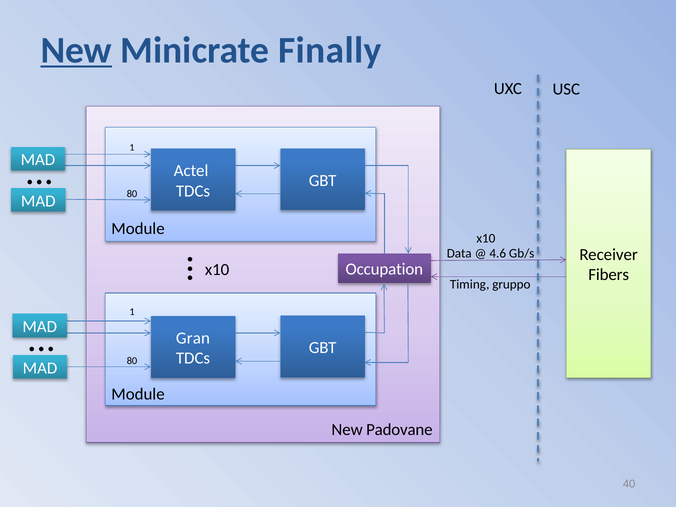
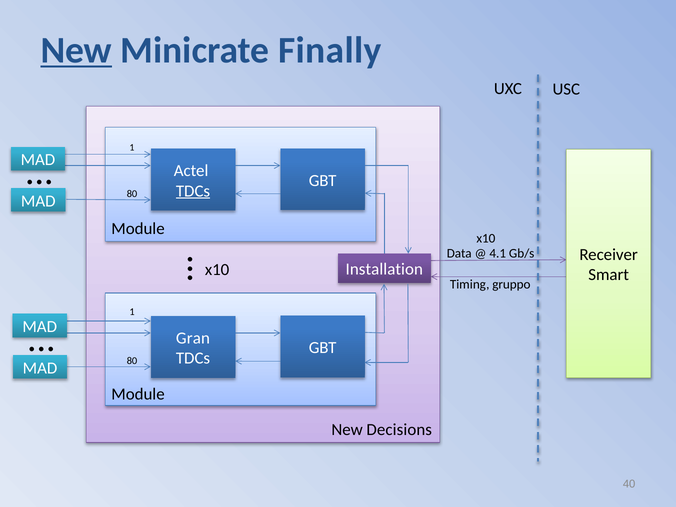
TDCs at (193, 191) underline: none -> present
4.6: 4.6 -> 4.1
Occupation: Occupation -> Installation
Fibers: Fibers -> Smart
Padovane: Padovane -> Decisions
